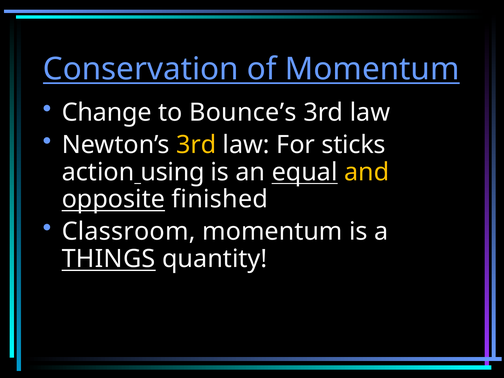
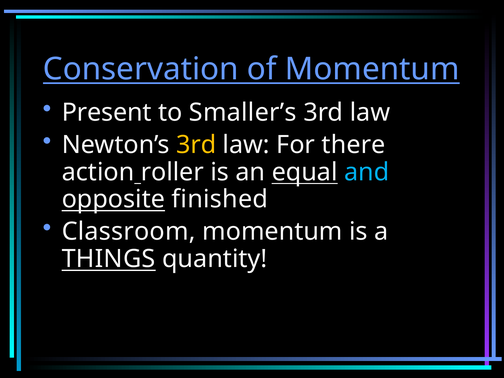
Change: Change -> Present
Bounce’s: Bounce’s -> Smaller’s
sticks: sticks -> there
using: using -> roller
and colour: yellow -> light blue
